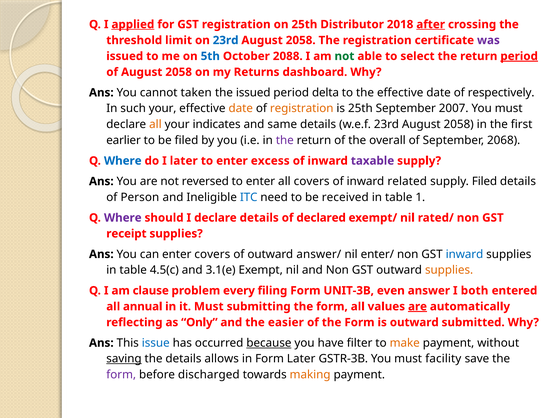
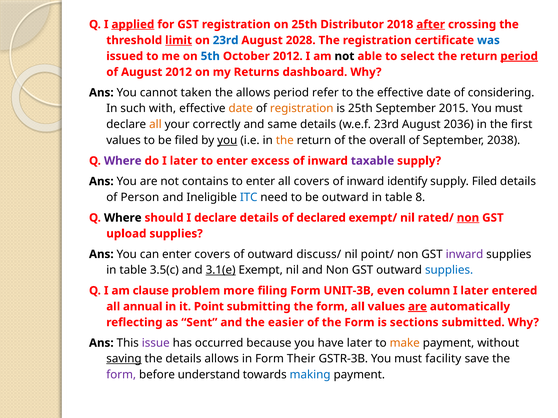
limit underline: none -> present
2058 at (301, 40): 2058 -> 2028
was colour: purple -> blue
October 2088: 2088 -> 2012
not at (344, 56) colour: green -> black
of August 2058: 2058 -> 2012
the issued: issued -> allows
delta: delta -> refer
respectively: respectively -> considering
such your: your -> with
2007: 2007 -> 2015
indicates: indicates -> correctly
w.e.f 23rd August 2058: 2058 -> 2036
earlier at (124, 140): earlier -> values
you at (227, 140) underline: none -> present
the at (285, 140) colour: purple -> orange
2068: 2068 -> 2038
Where at (123, 161) colour: blue -> purple
reversed: reversed -> contains
related: related -> identify
be received: received -> outward
1: 1 -> 8
Where at (123, 218) colour: purple -> black
non at (468, 218) underline: none -> present
receipt: receipt -> upload
answer/: answer/ -> discuss/
enter/: enter/ -> point/
inward at (464, 254) colour: blue -> purple
4.5(c: 4.5(c -> 3.5(c
3.1(e underline: none -> present
supplies at (449, 270) colour: orange -> blue
every: every -> more
answer: answer -> column
both at (475, 291): both -> later
it Must: Must -> Point
Only: Only -> Sent
is outward: outward -> sections
issue colour: blue -> purple
because underline: present -> none
have filter: filter -> later
Form Later: Later -> Their
discharged: discharged -> understand
making colour: orange -> blue
